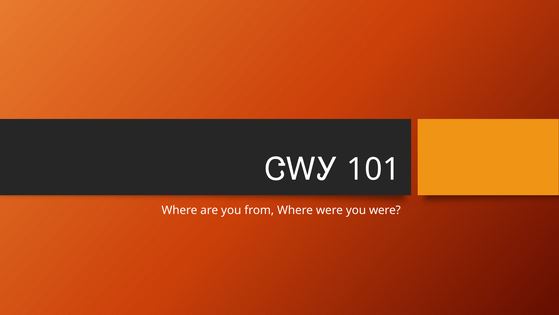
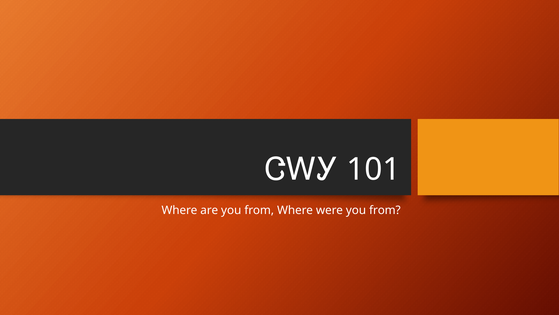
were you were: were -> from
